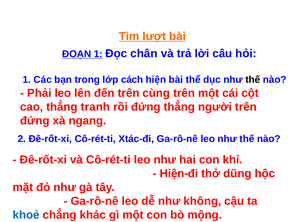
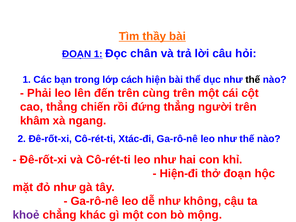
lượt: lượt -> thầy
tranh: tranh -> chiến
đứng at (35, 121): đứng -> khâm
thở dũng: dũng -> đoạn
khoẻ colour: blue -> purple
